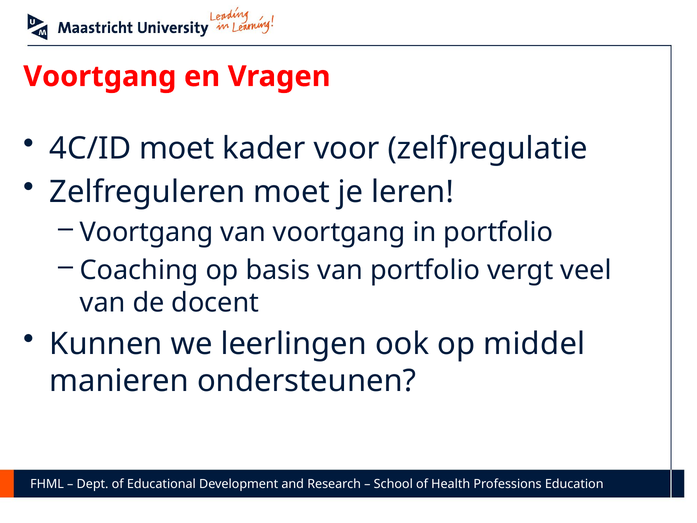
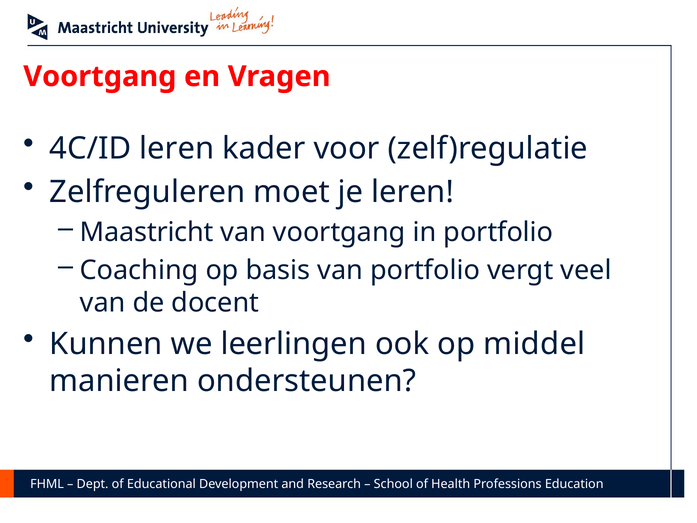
4C/ID moet: moet -> leren
Voortgang at (147, 232): Voortgang -> Maastricht
